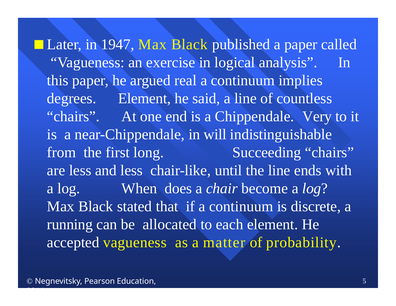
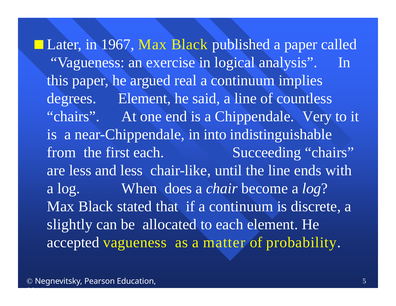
1947: 1947 -> 1967
will: will -> into
first long: long -> each
running: running -> slightly
